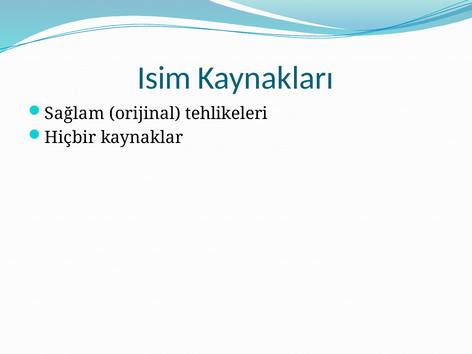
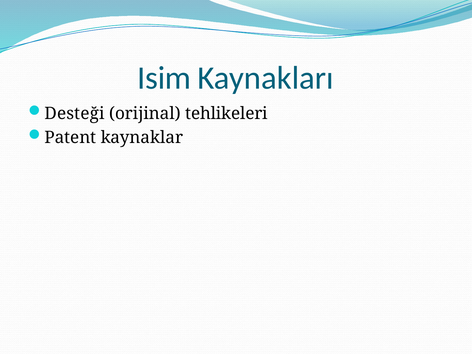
Sağlam: Sağlam -> Desteği
Hiçbir: Hiçbir -> Patent
